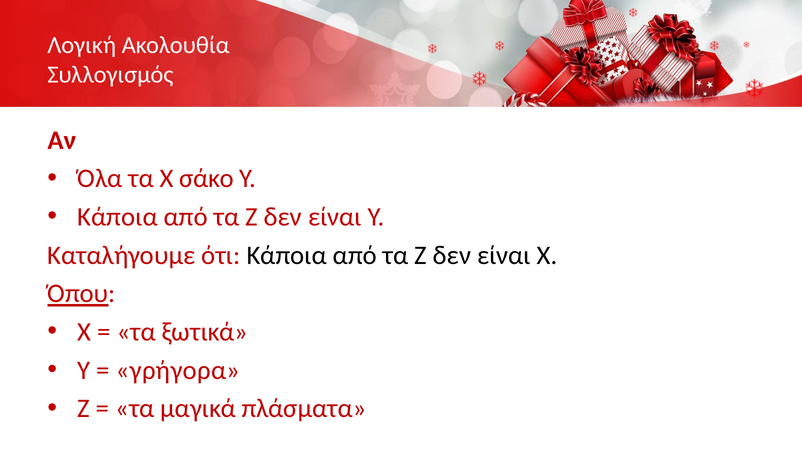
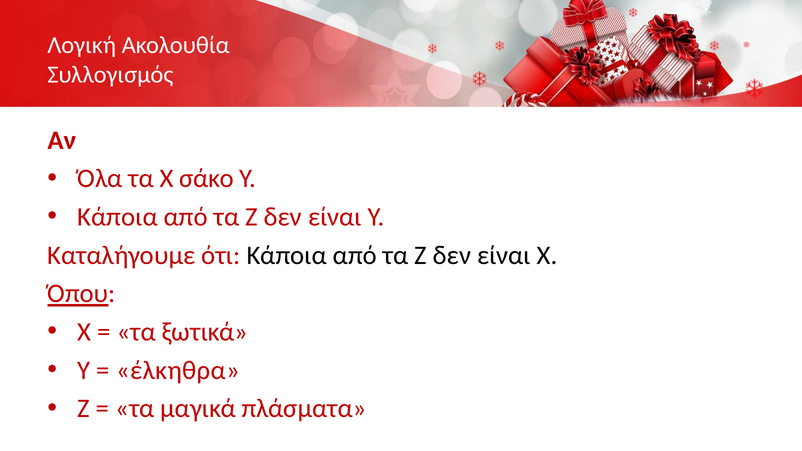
γρήγορα: γρήγορα -> έλκηθρα
